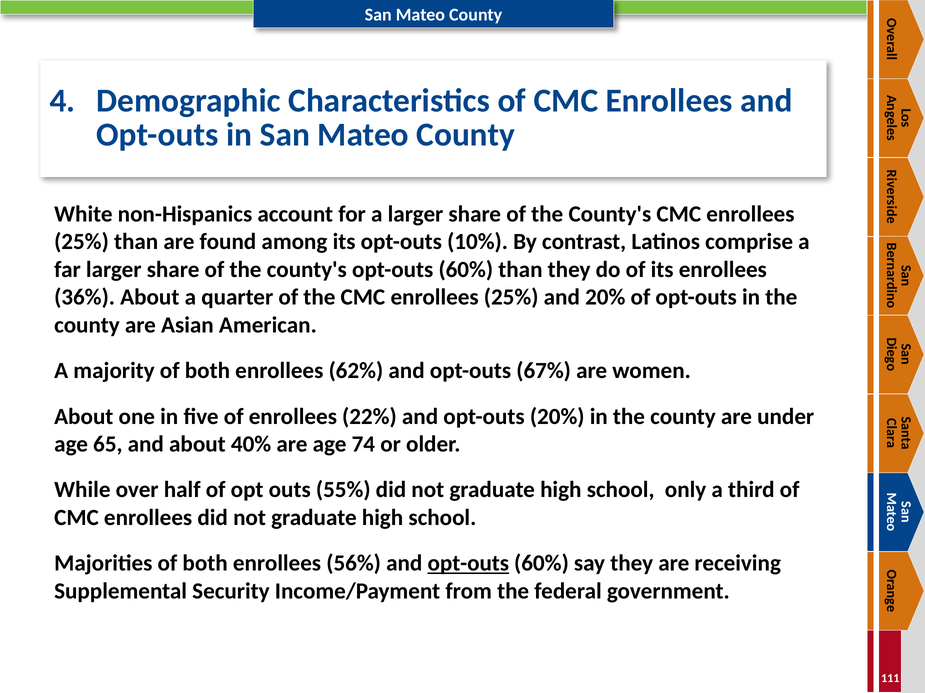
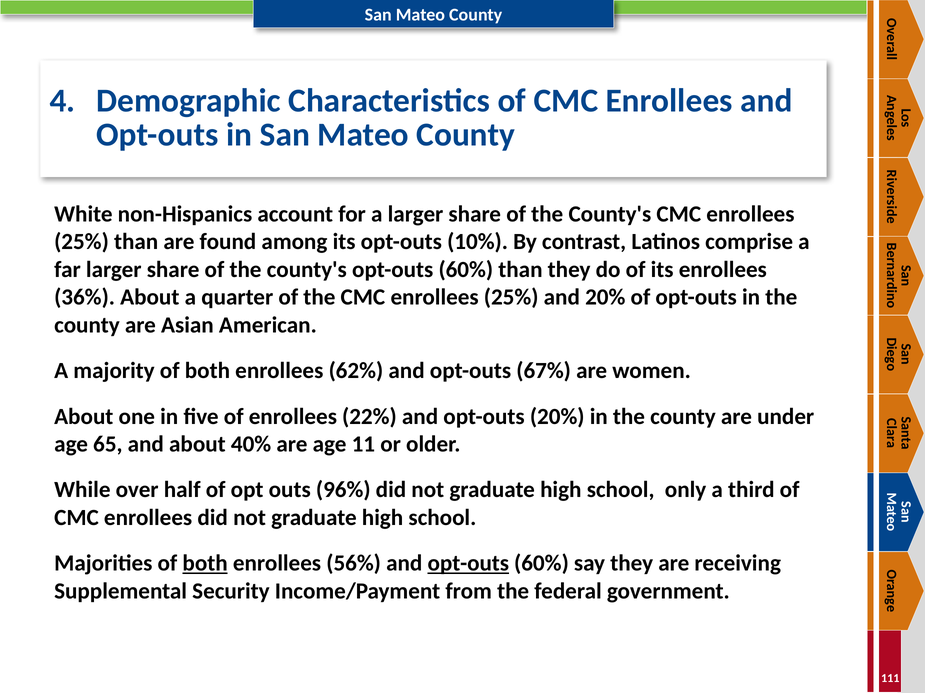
74: 74 -> 11
55%: 55% -> 96%
both at (205, 564) underline: none -> present
